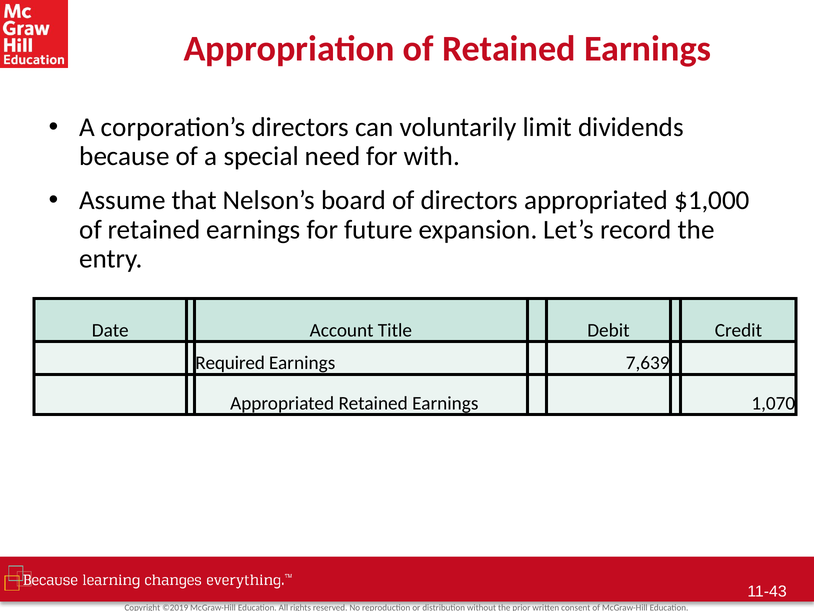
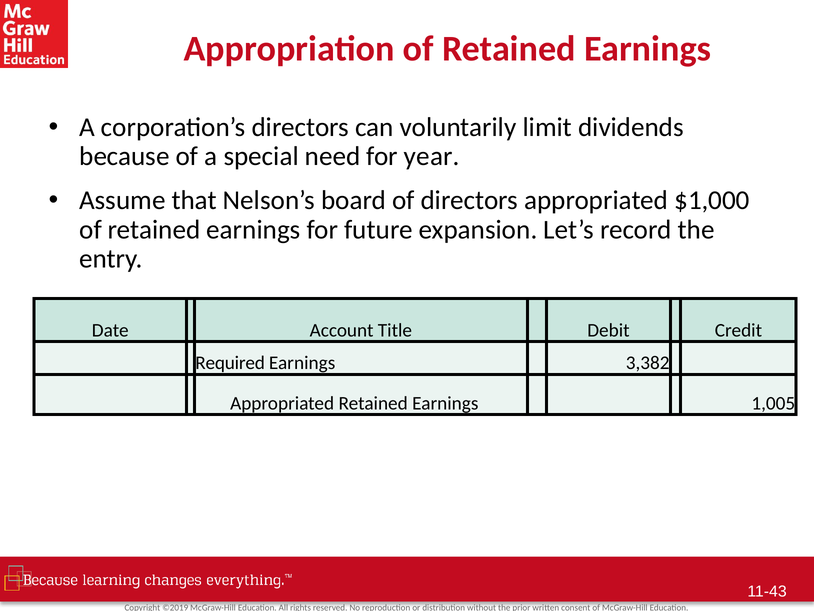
with: with -> year
7,639: 7,639 -> 3,382
1,070: 1,070 -> 1,005
